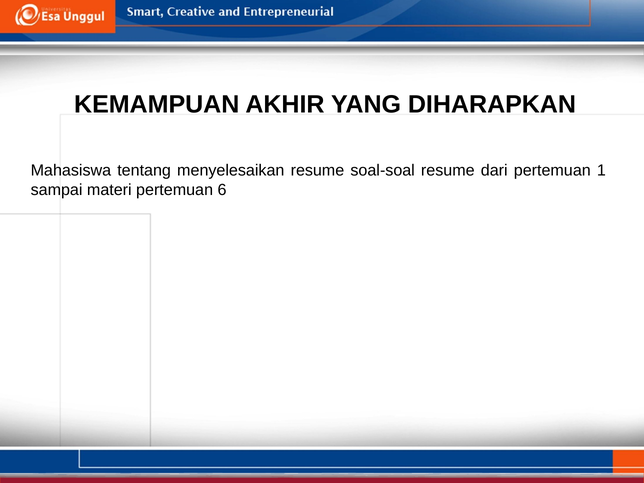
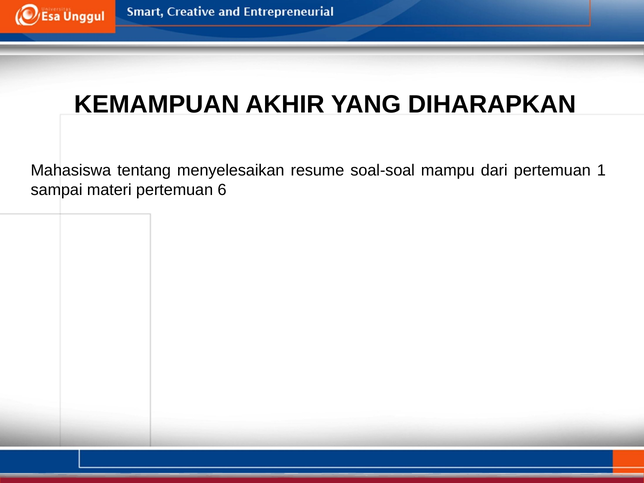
soal-soal resume: resume -> mampu
